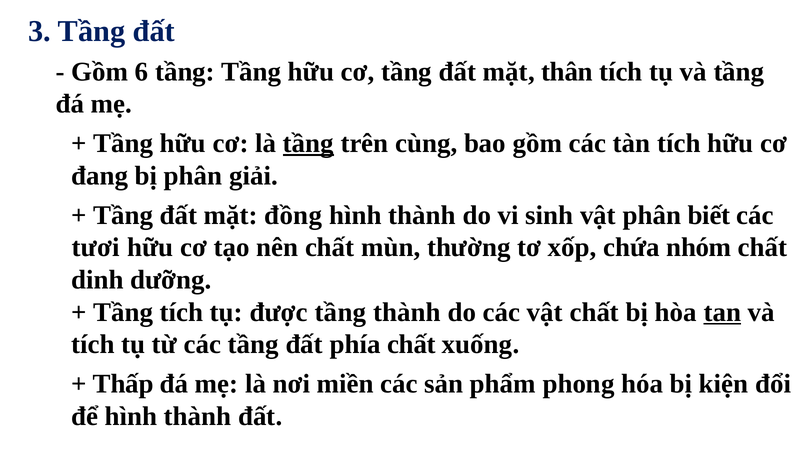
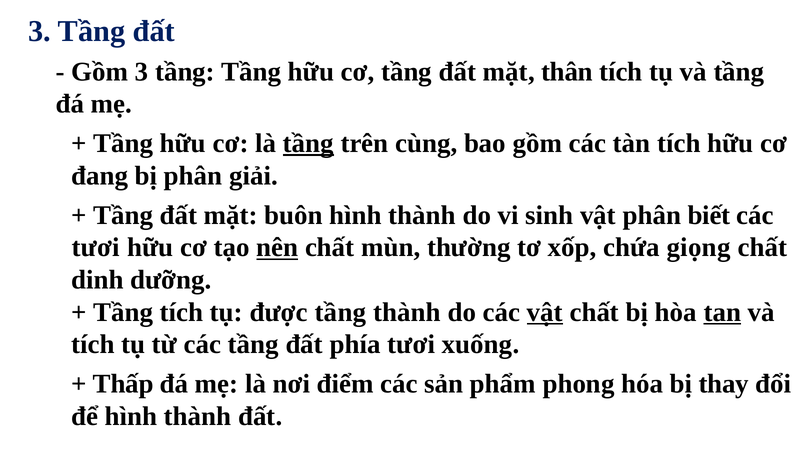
Gồm 6: 6 -> 3
đồng: đồng -> buôn
nên underline: none -> present
nhóm: nhóm -> giọng
vật at (545, 312) underline: none -> present
phía chất: chất -> tươi
miền: miền -> điểm
kiện: kiện -> thay
